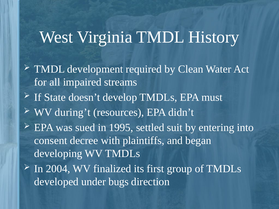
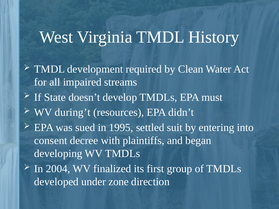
bugs: bugs -> zone
